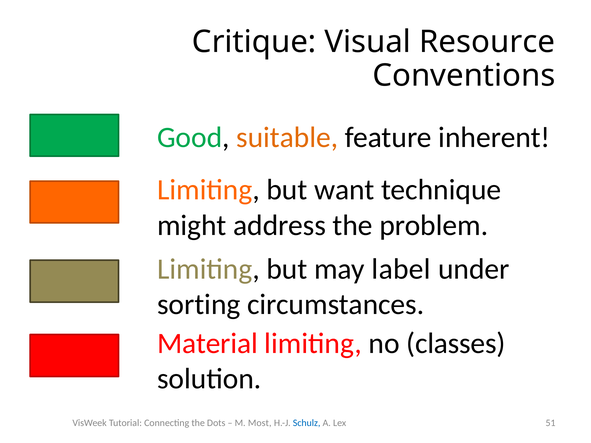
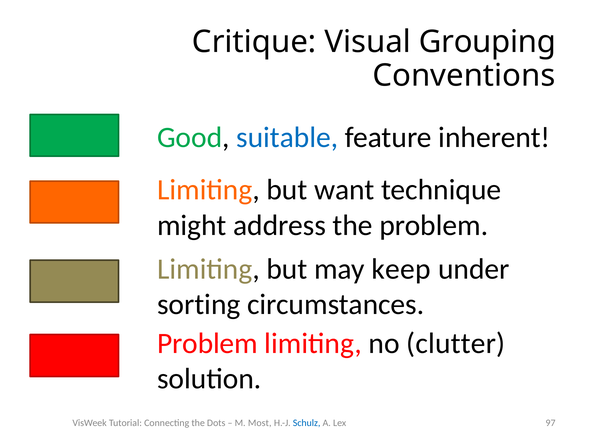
Resource: Resource -> Grouping
suitable colour: orange -> blue
label: label -> keep
Material at (207, 344): Material -> Problem
classes: classes -> clutter
51: 51 -> 97
